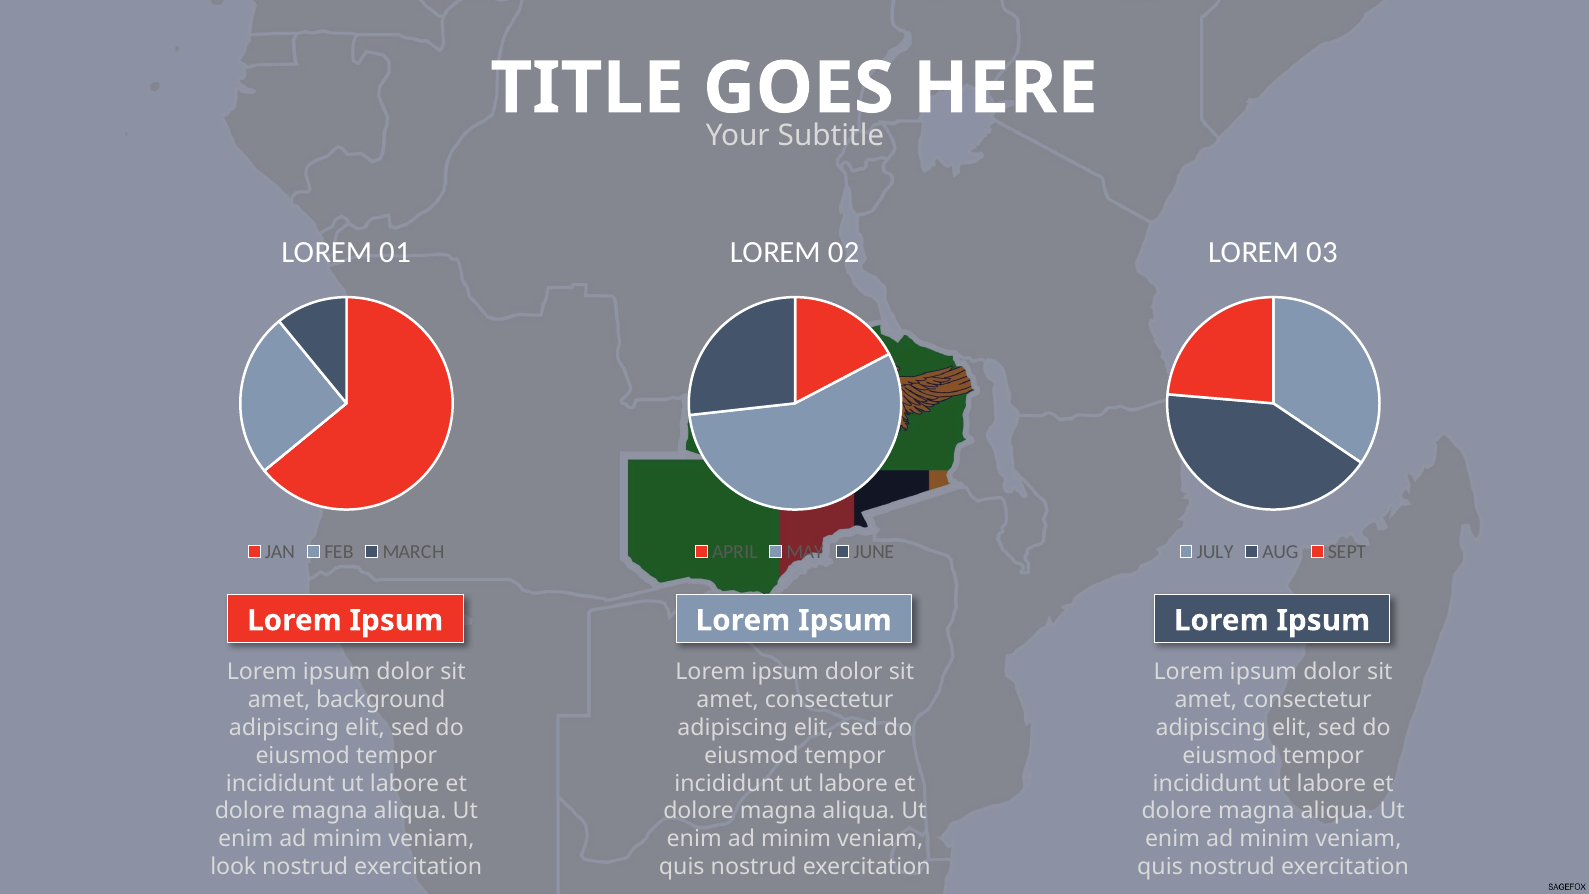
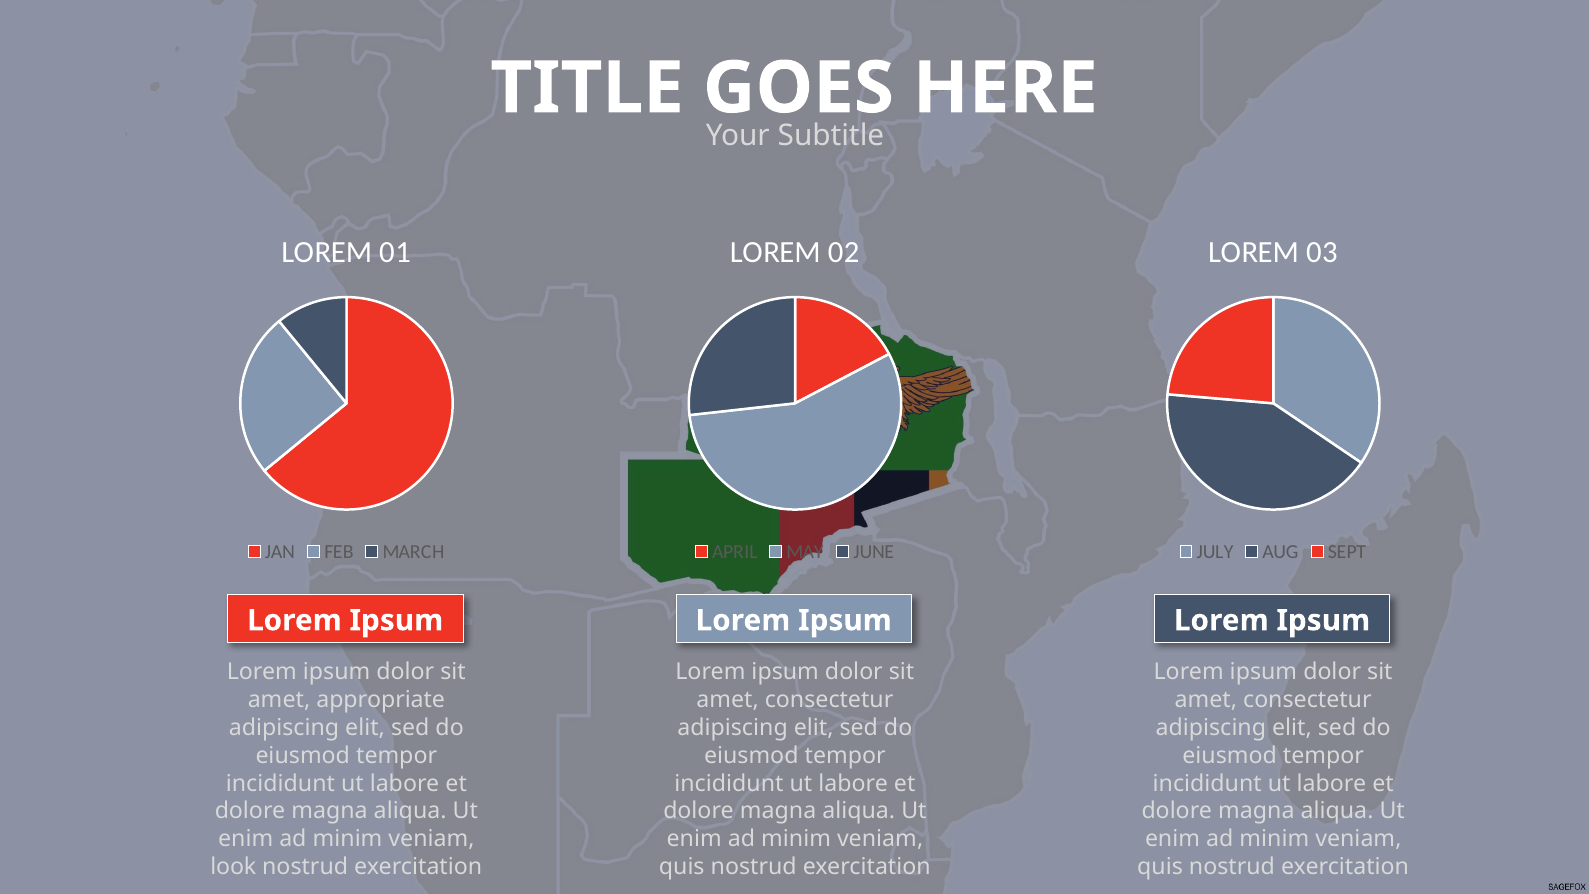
background: background -> appropriate
